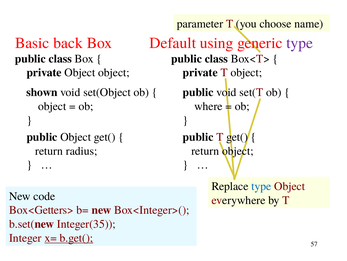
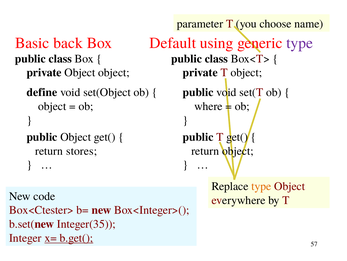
shown: shown -> define
radius: radius -> stores
type at (261, 186) colour: blue -> orange
Box<Getters>: Box<Getters> -> Box<Ctester>
